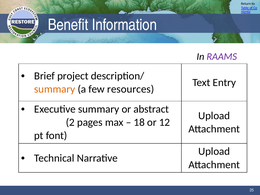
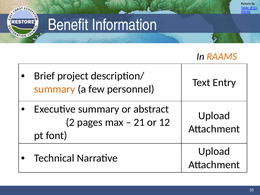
RAAMS colour: purple -> orange
resources: resources -> personnel
18: 18 -> 21
